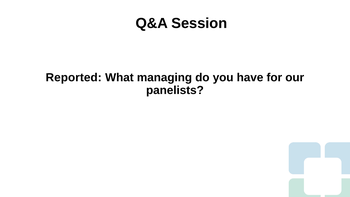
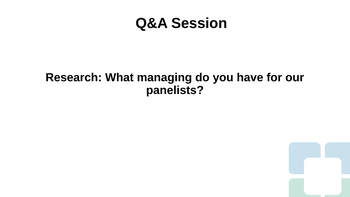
Reported: Reported -> Research
